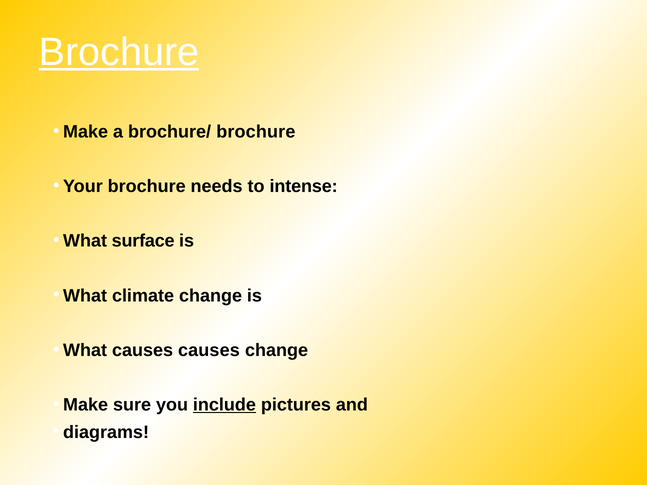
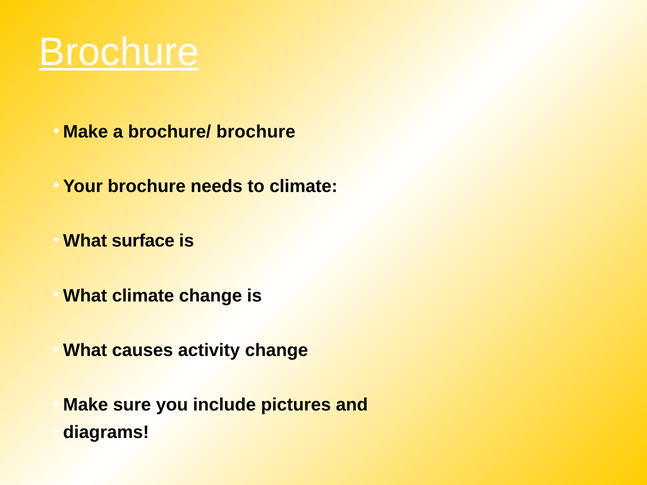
to intense: intense -> climate
causes causes: causes -> activity
include underline: present -> none
